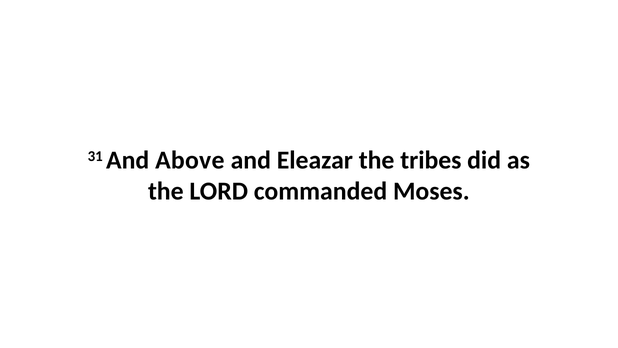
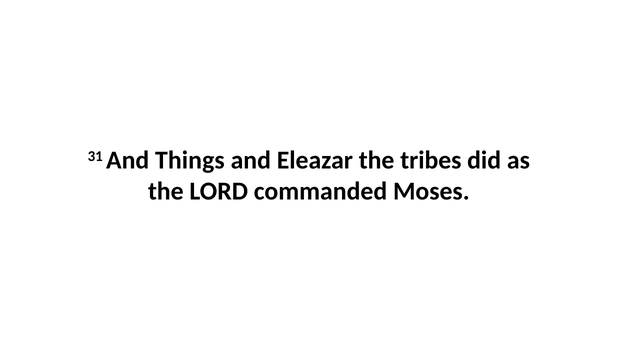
Above: Above -> Things
